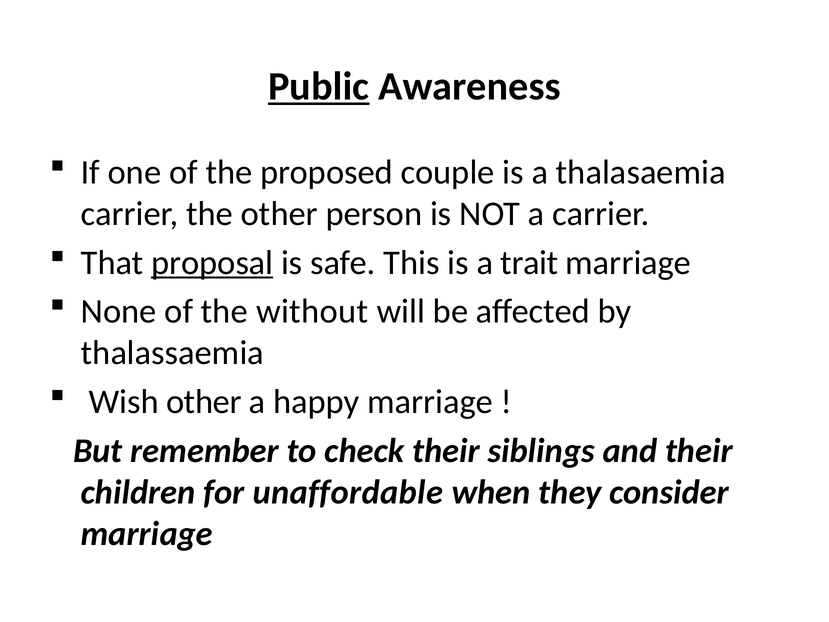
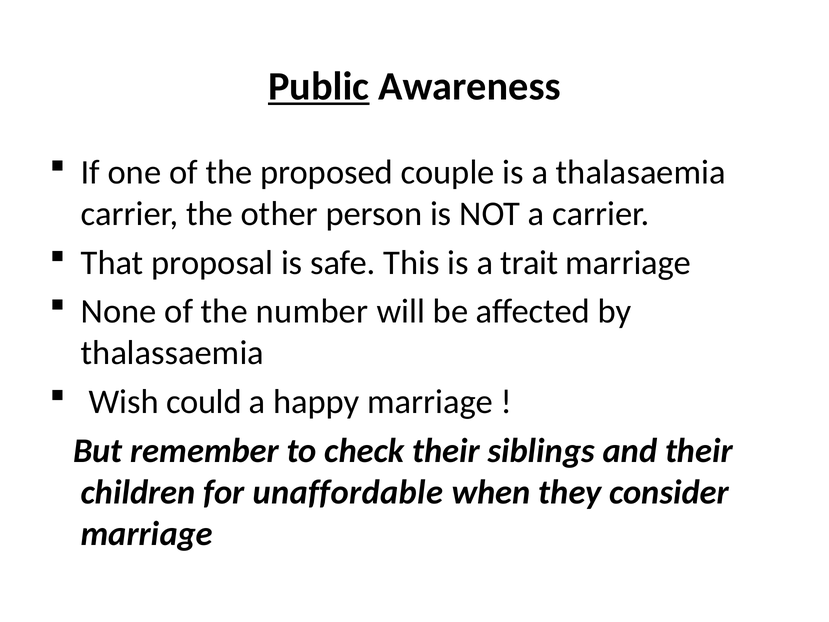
proposal underline: present -> none
without: without -> number
Wish other: other -> could
